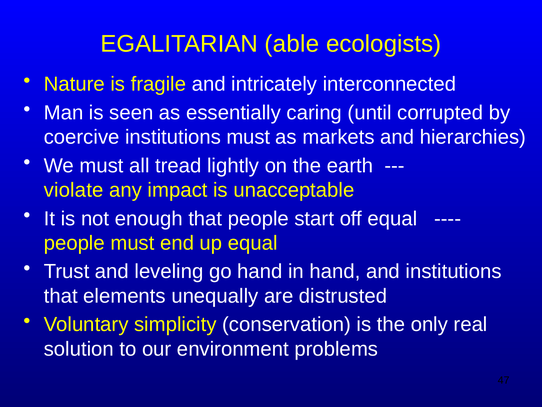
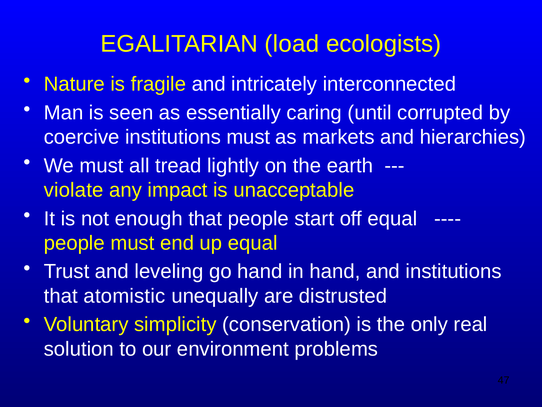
able: able -> load
elements: elements -> atomistic
